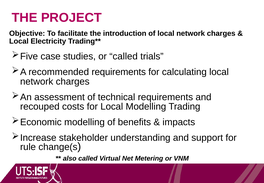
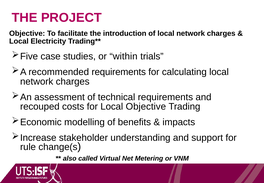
or called: called -> within
Local Modelling: Modelling -> Objective
